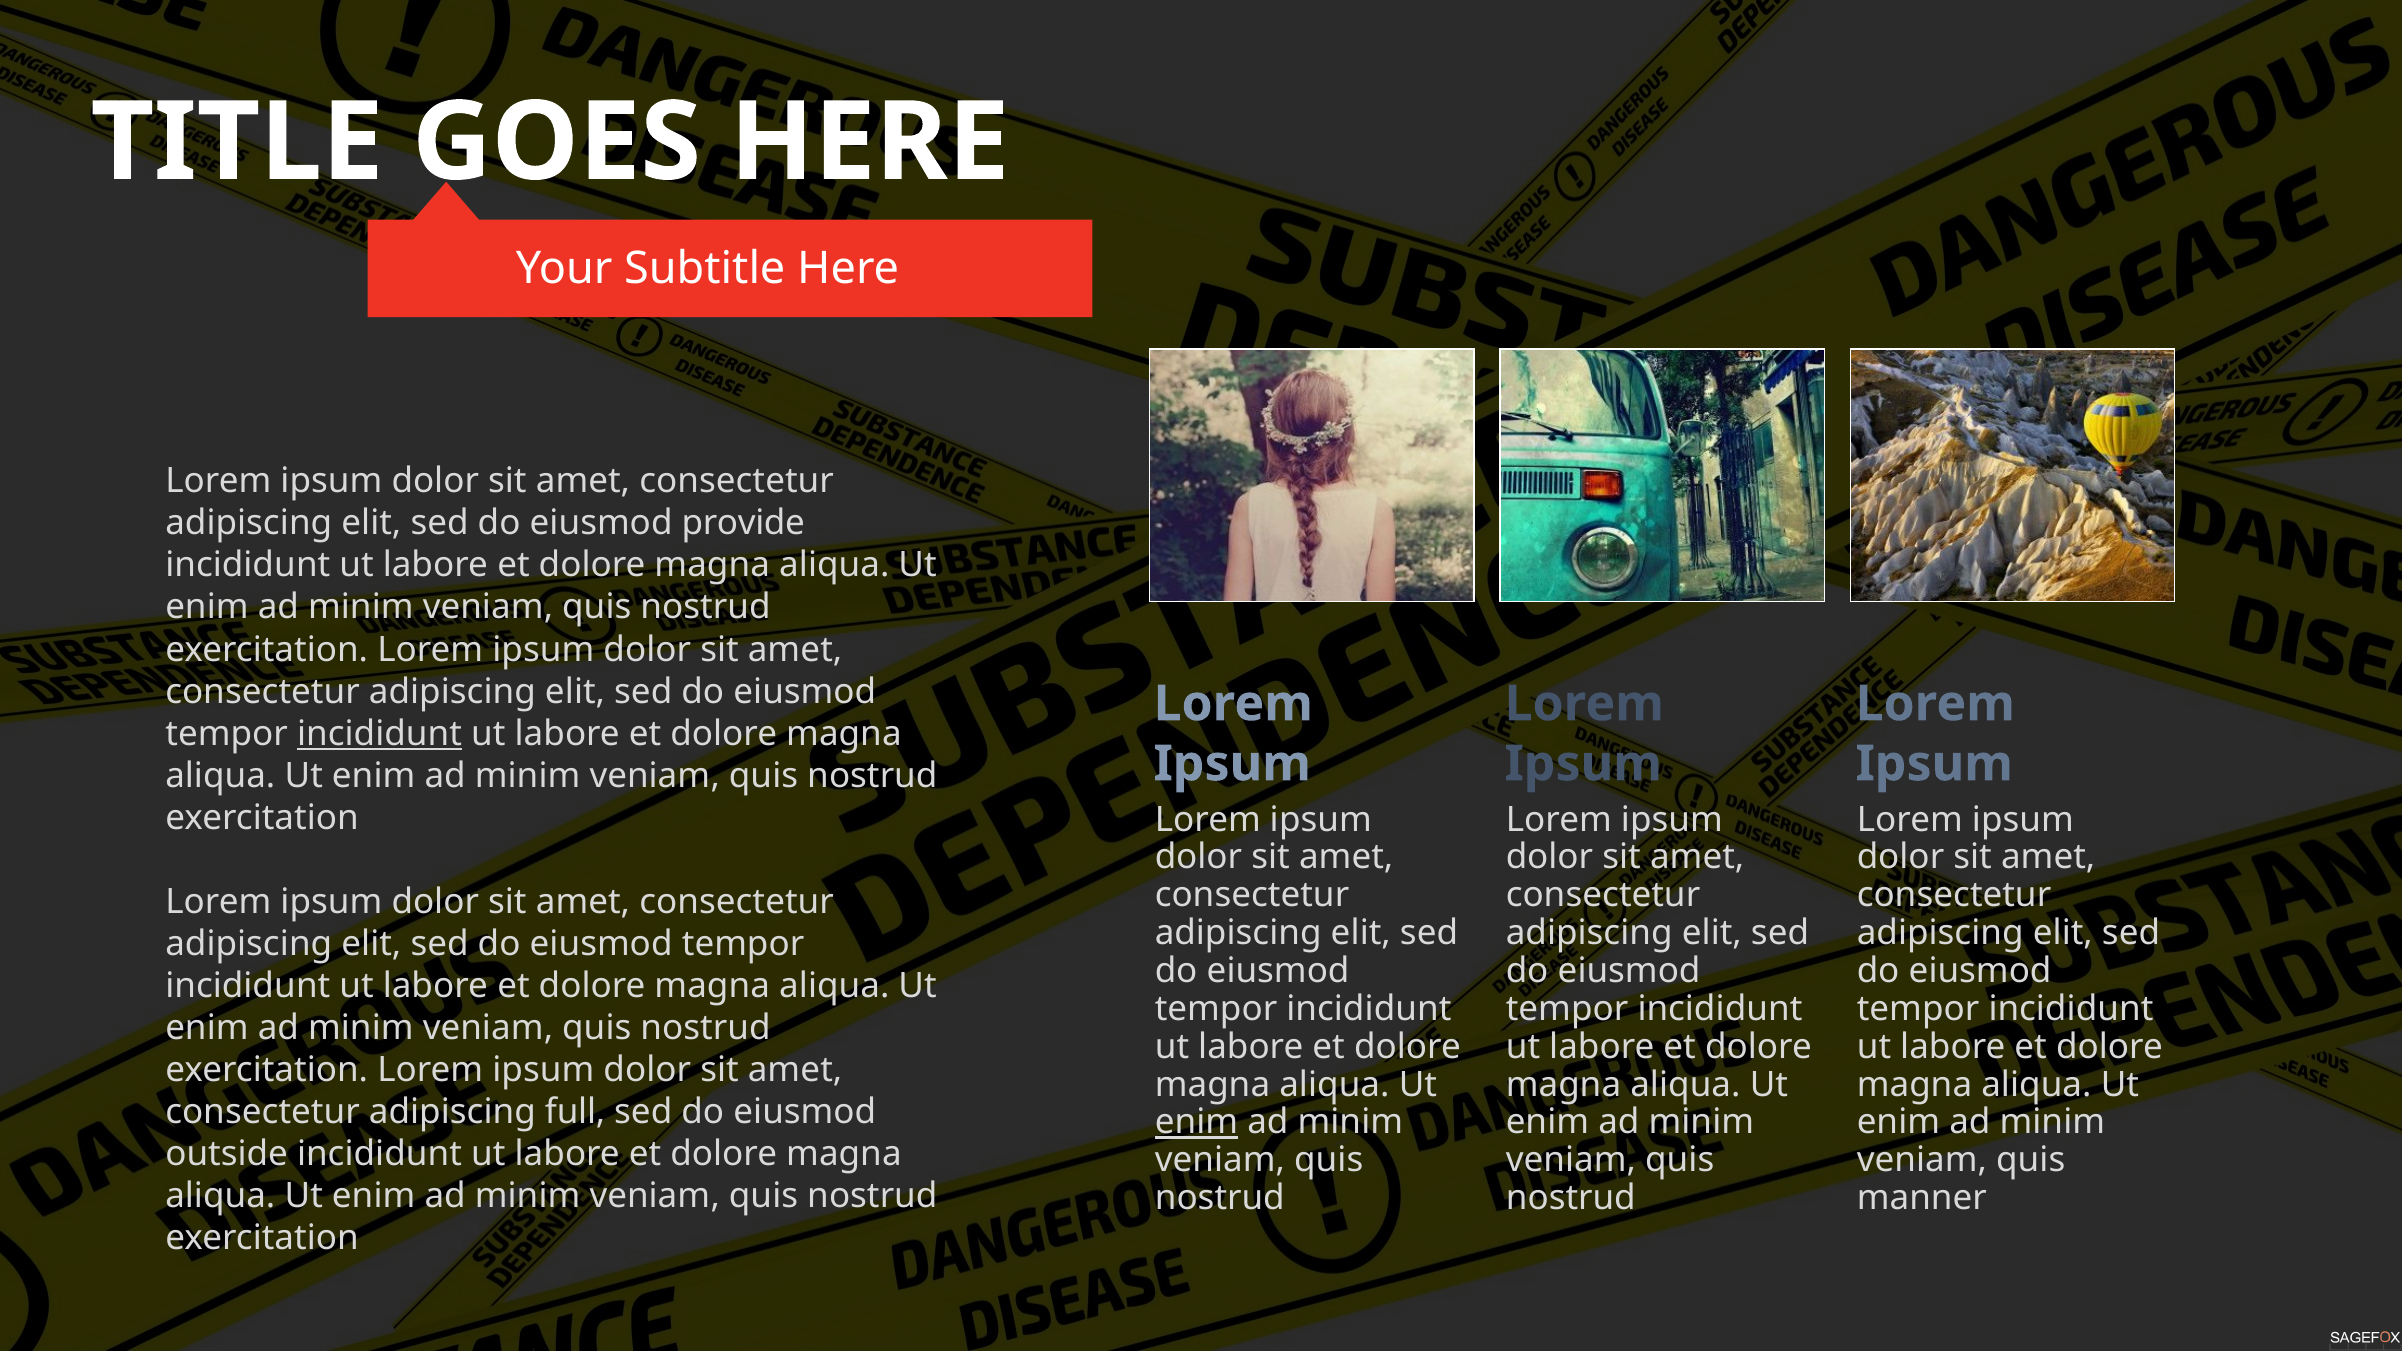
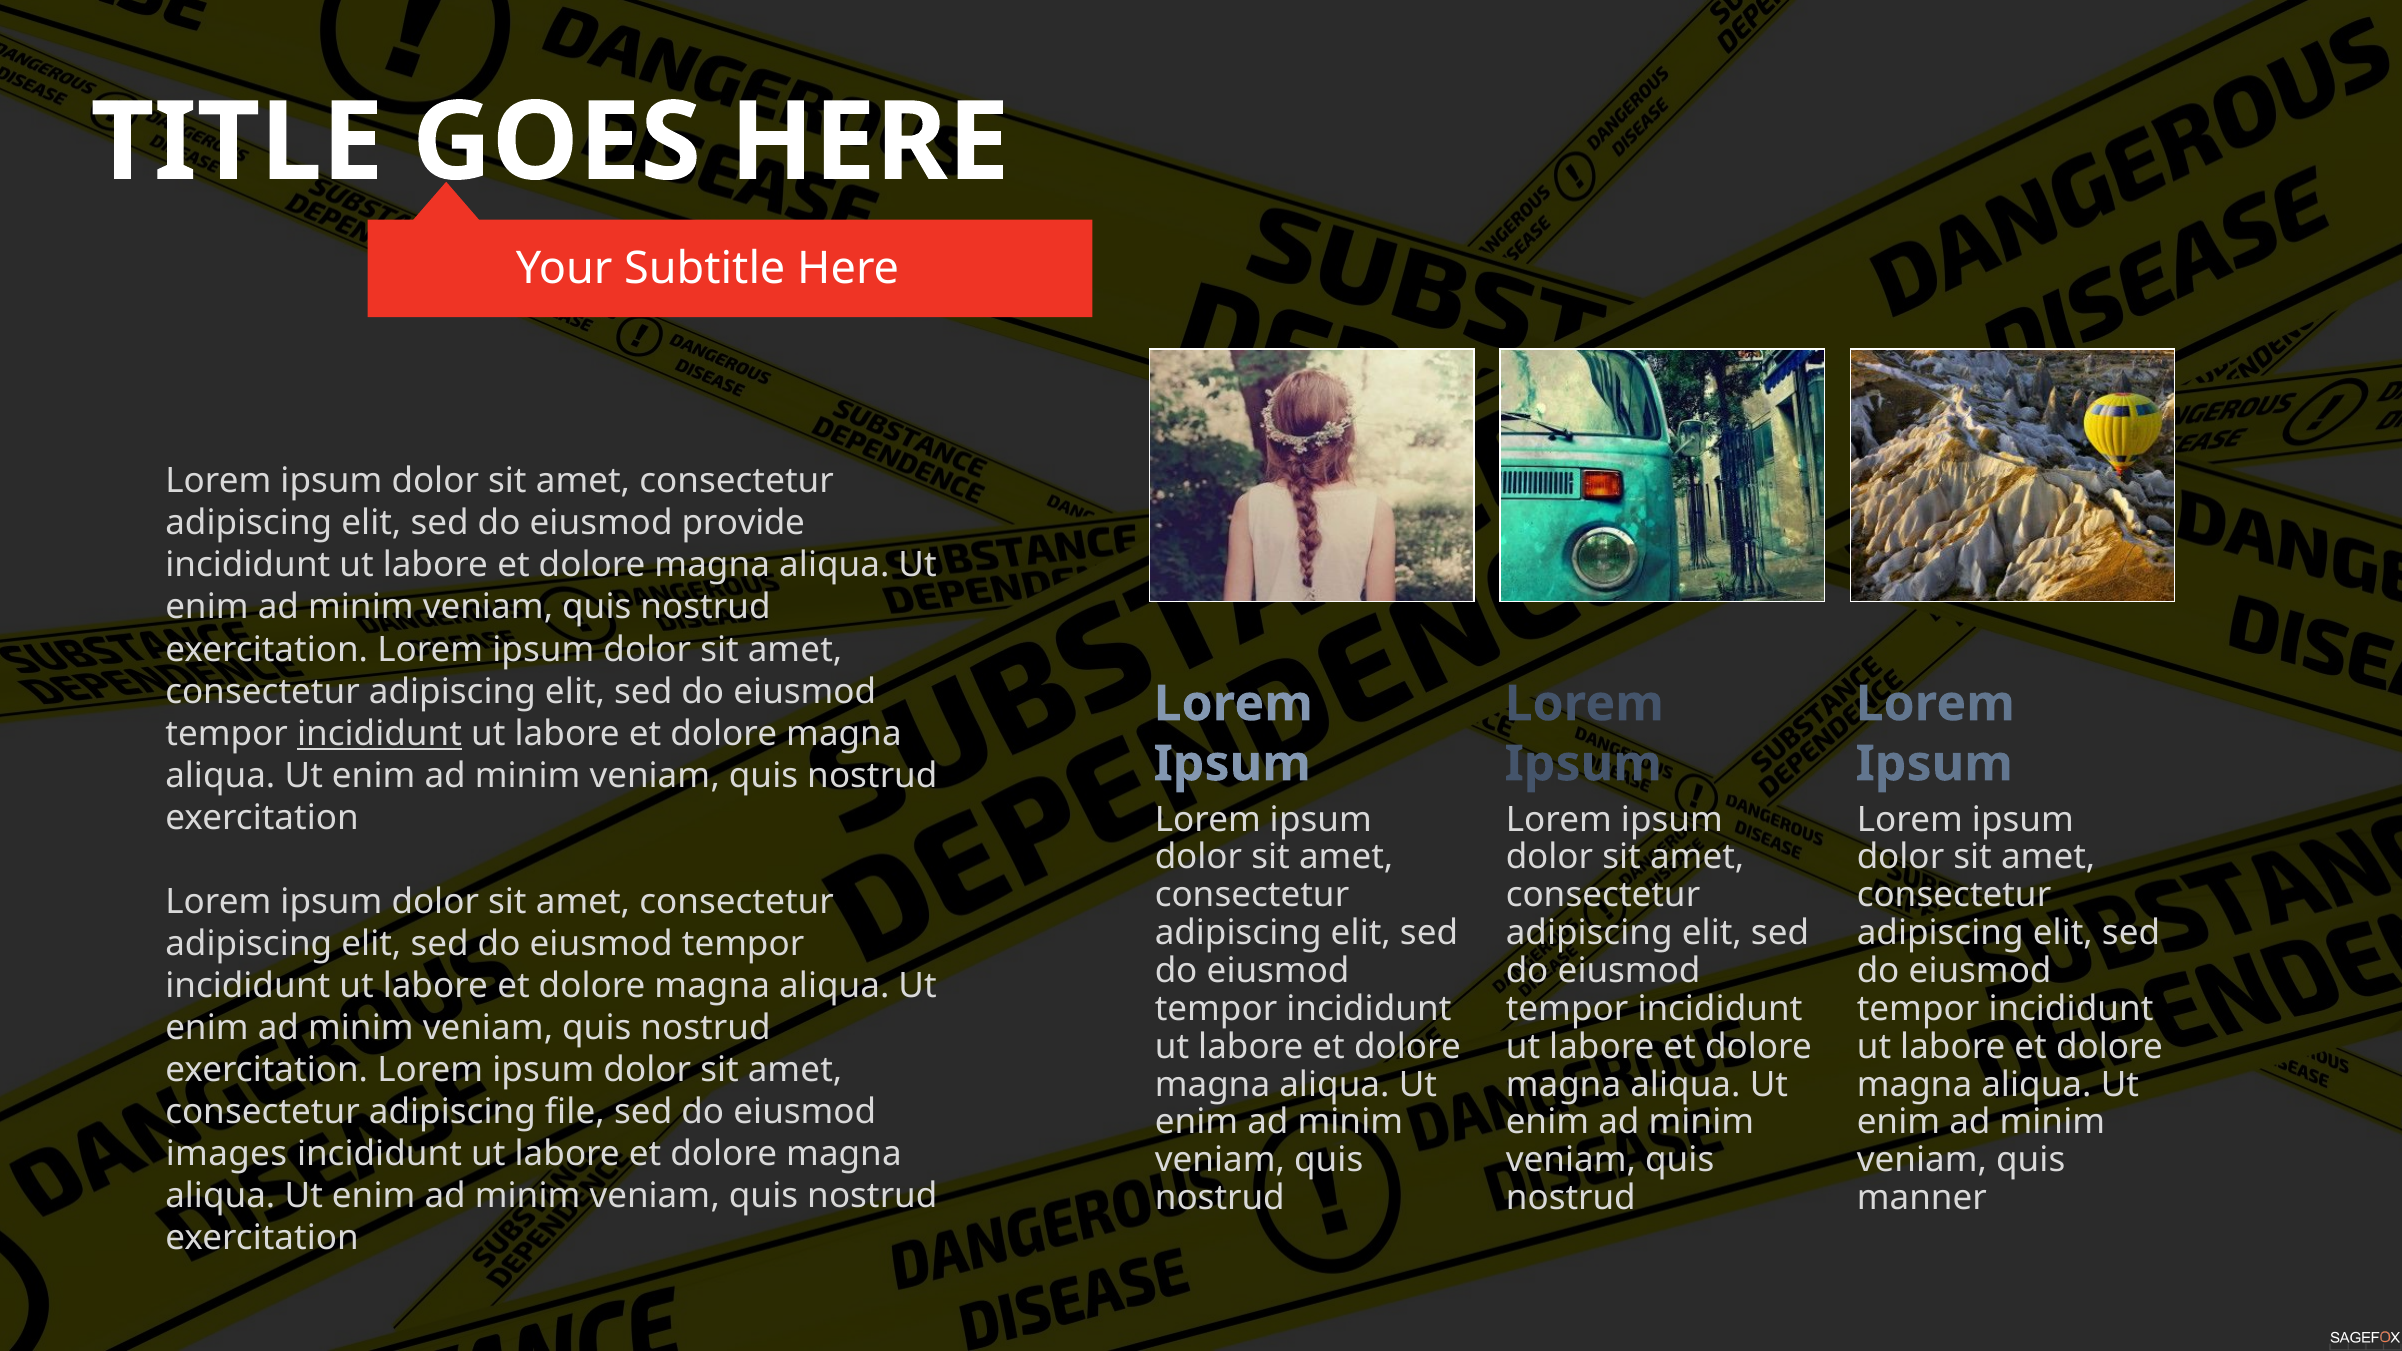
full: full -> file
enim at (1196, 1123) underline: present -> none
outside: outside -> images
